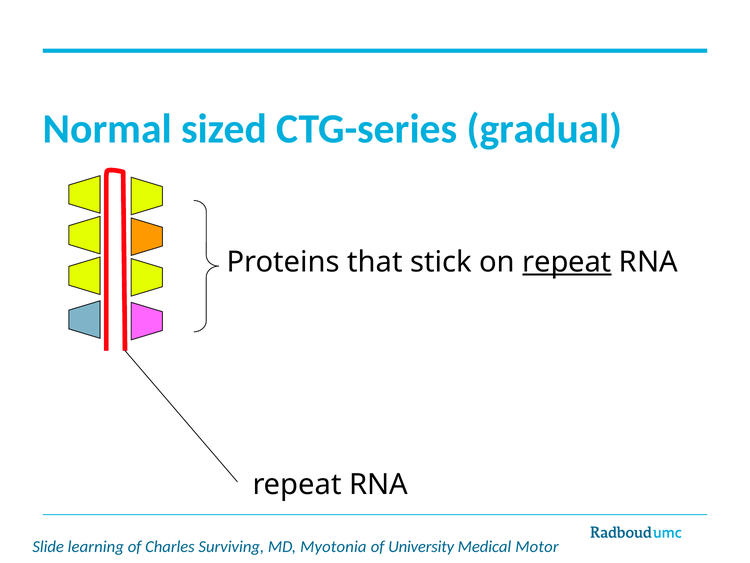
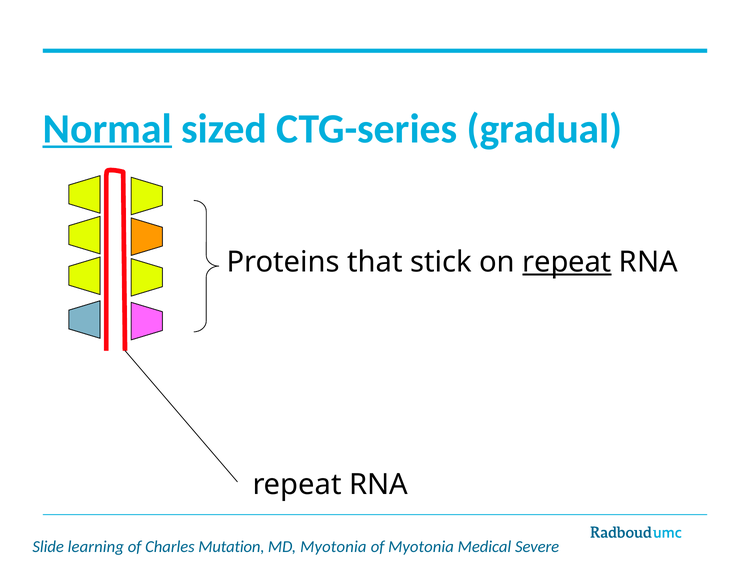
Normal underline: none -> present
Surviving: Surviving -> Mutation
of University: University -> Myotonia
Motor: Motor -> Severe
